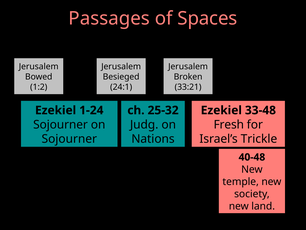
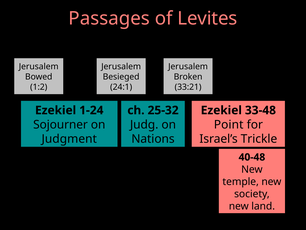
Spaces: Spaces -> Levites
Fresh: Fresh -> Point
Sojourner at (69, 139): Sojourner -> Judgment
